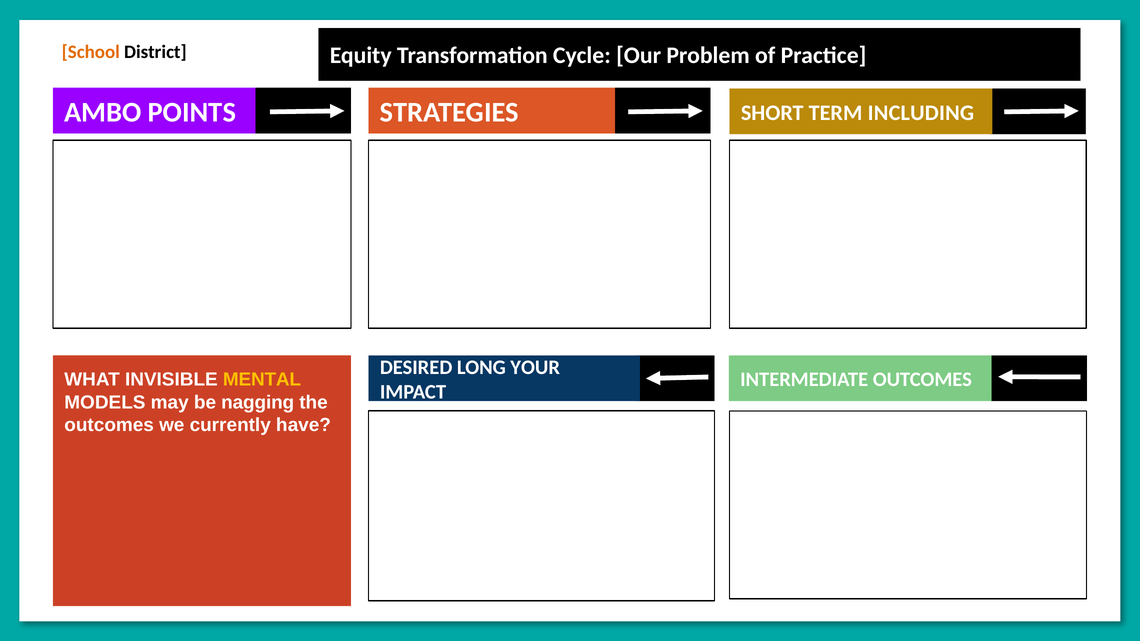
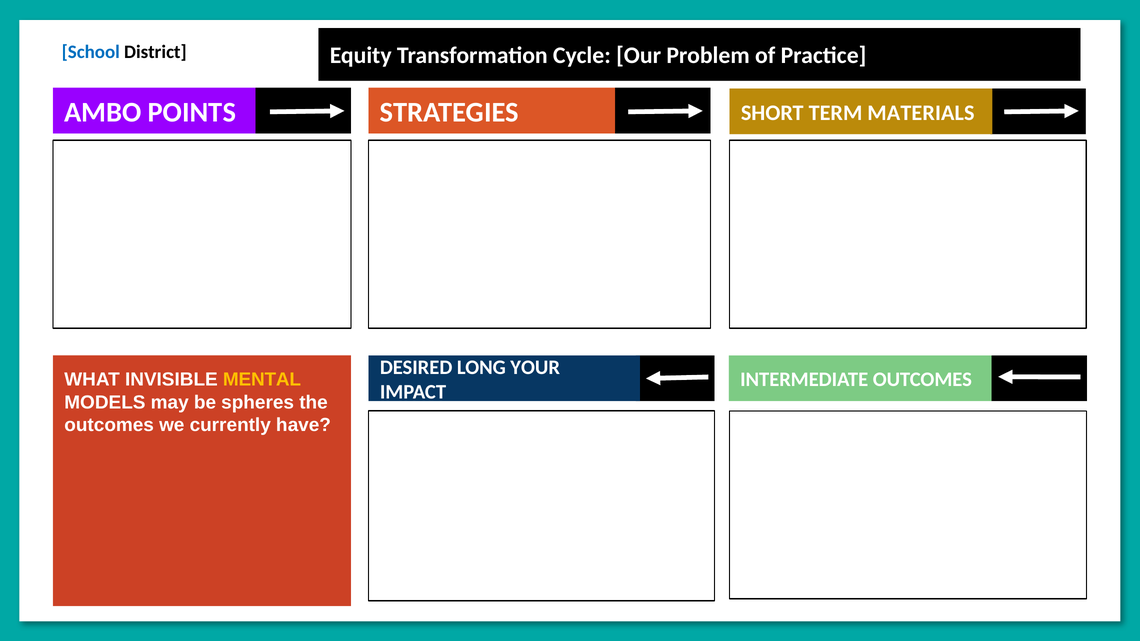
School colour: orange -> blue
INCLUDING: INCLUDING -> MATERIALS
nagging: nagging -> spheres
